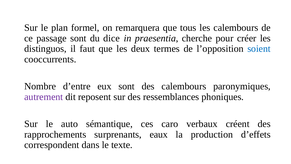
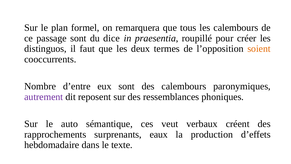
cherche: cherche -> roupillé
soient colour: blue -> orange
caro: caro -> veut
correspondent: correspondent -> hebdomadaire
